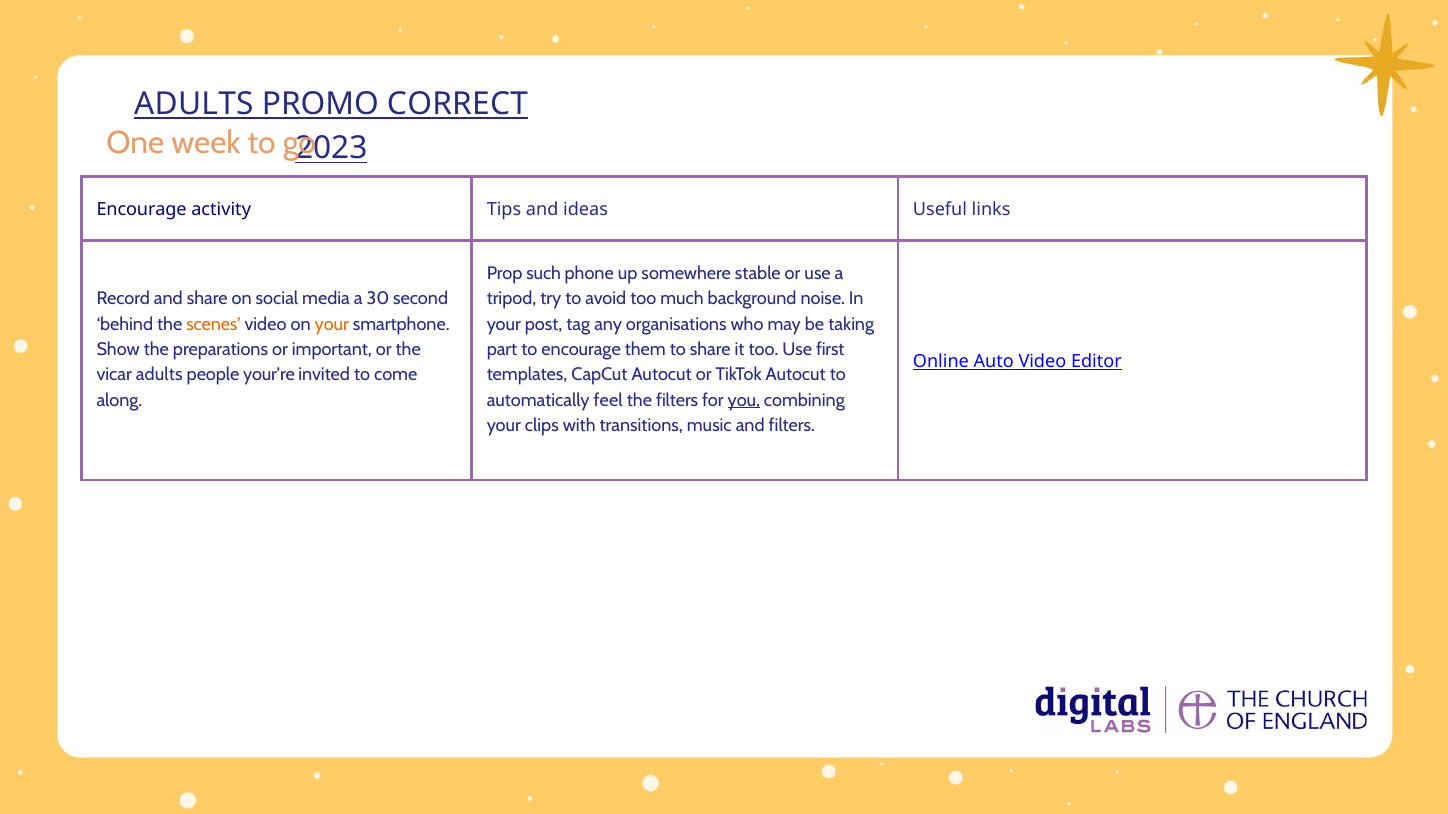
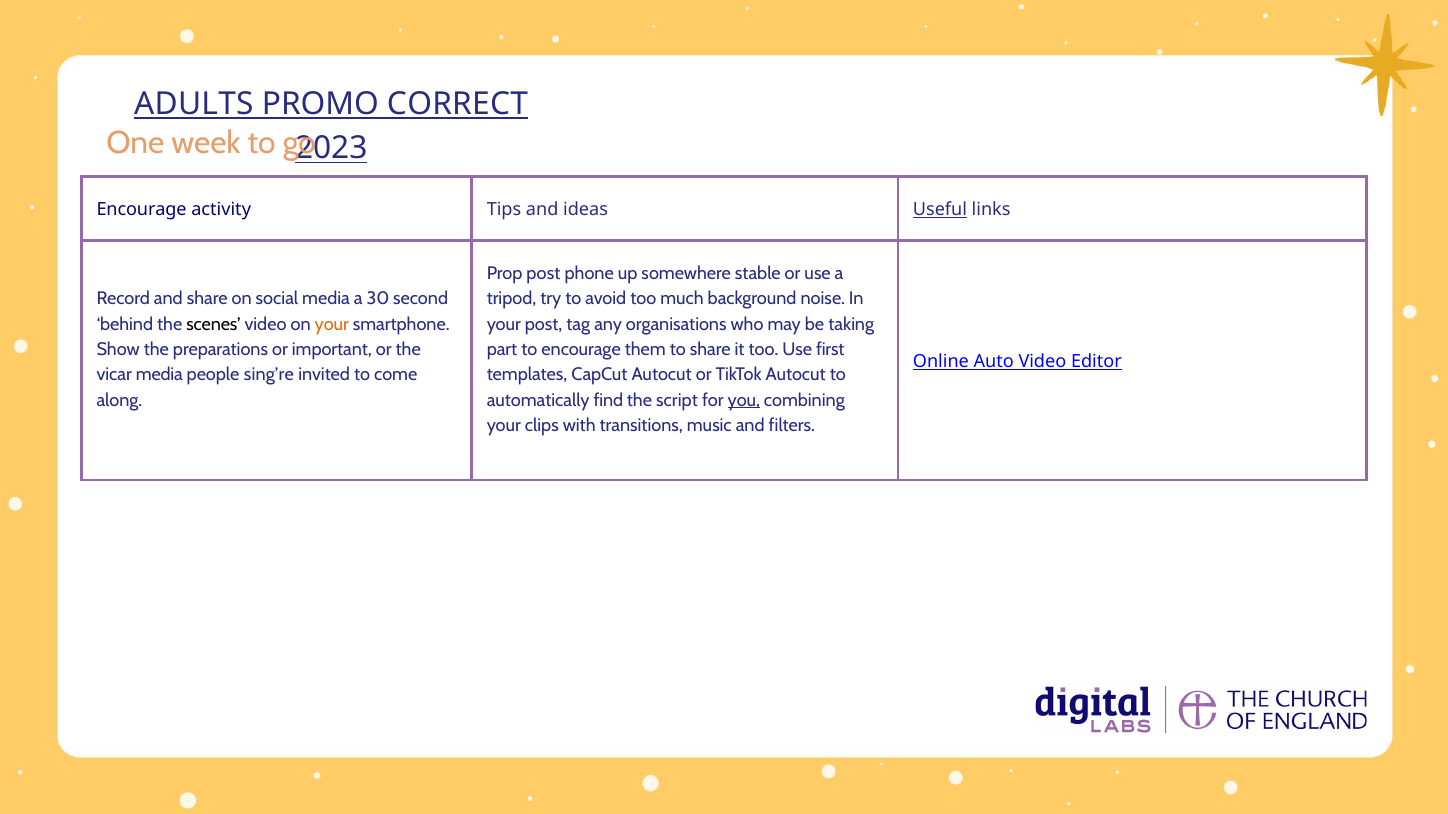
Useful underline: none -> present
Prop such: such -> post
scenes colour: orange -> black
vicar adults: adults -> media
your’re: your’re -> sing’re
feel: feel -> find
the filters: filters -> script
